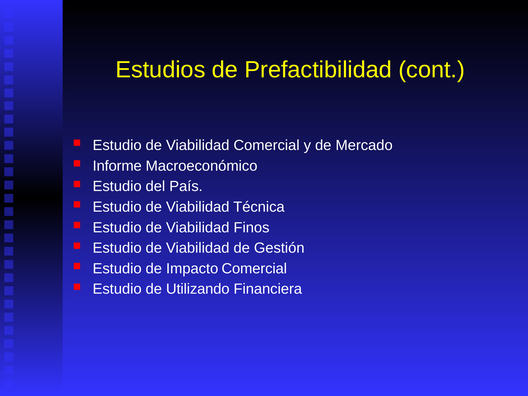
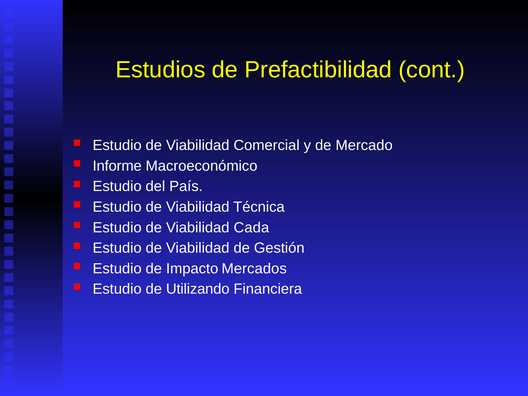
Finos: Finos -> Cada
Impacto Comercial: Comercial -> Mercados
